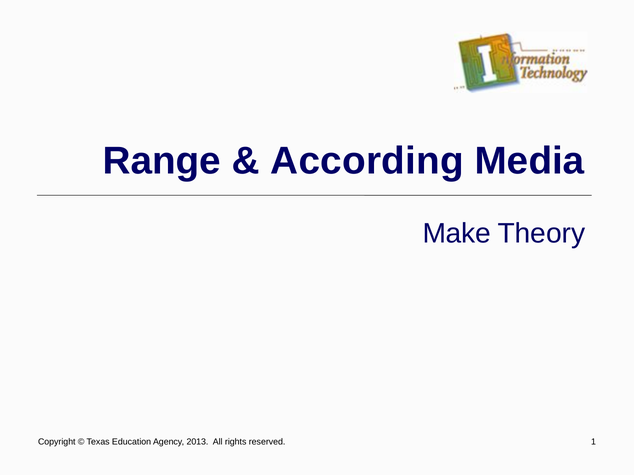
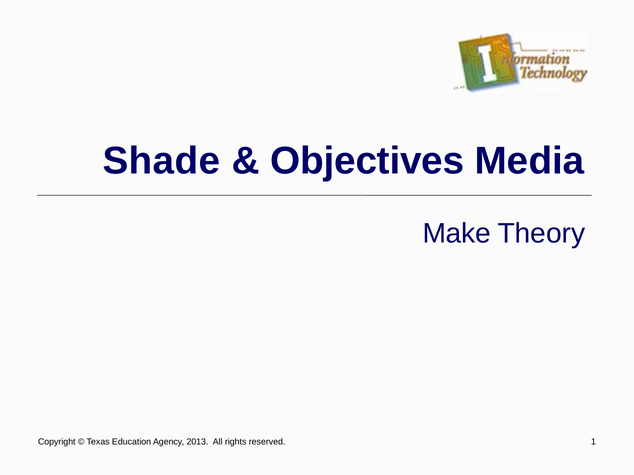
Range: Range -> Shade
According: According -> Objectives
